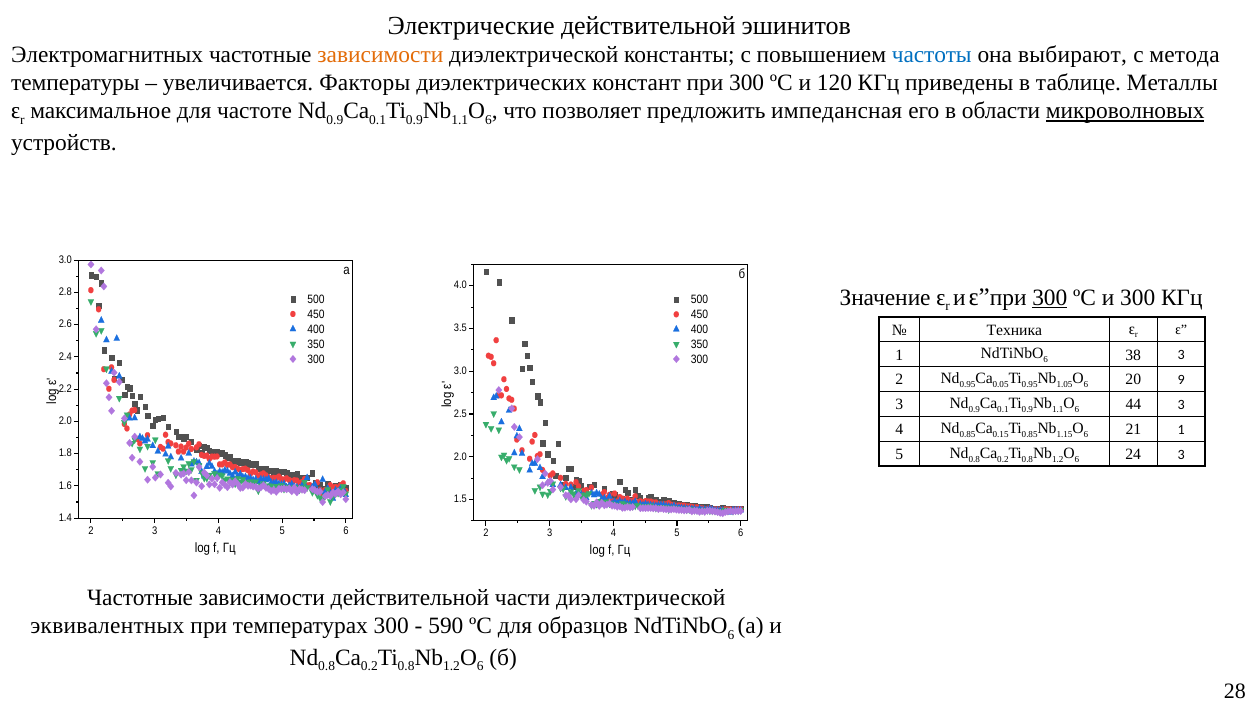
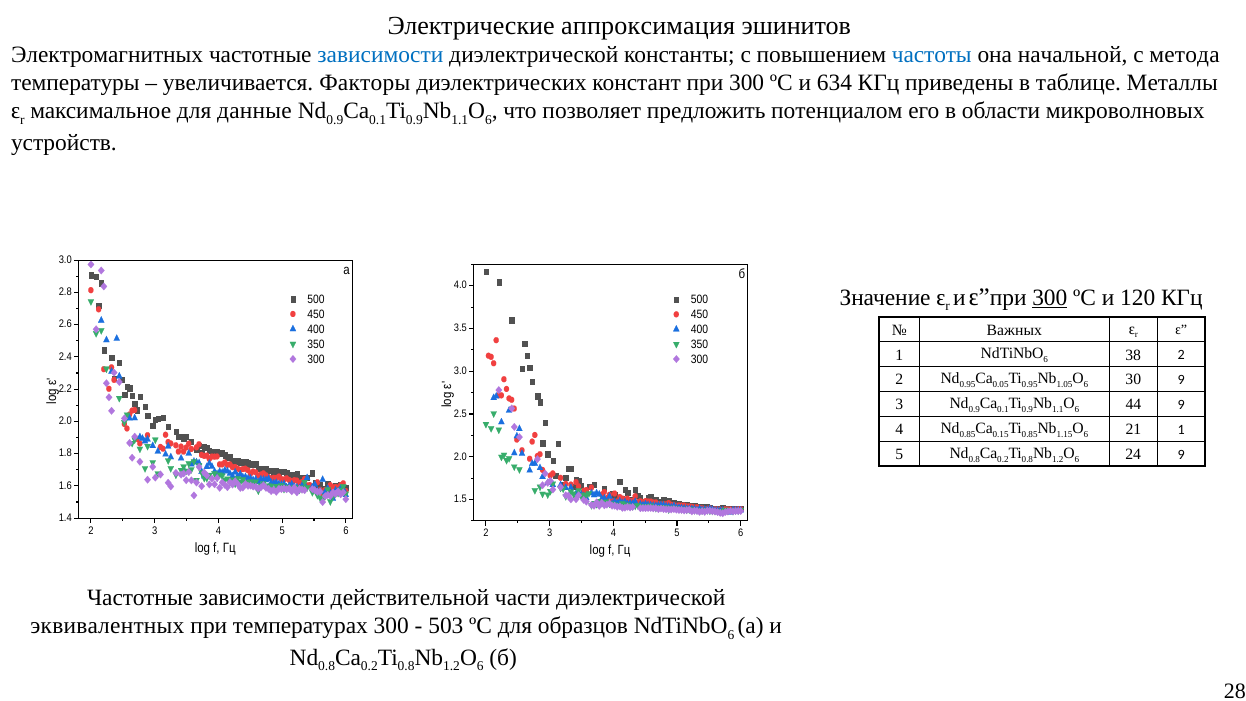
Электрические действительной: действительной -> аппроксимация
зависимости at (380, 55) colour: orange -> blue
выбирают: выбирают -> начальной
120: 120 -> 634
частоте: частоте -> данные
импедансная: импедансная -> потенциалом
микроволновых underline: present -> none
и 300: 300 -> 120
Техника: Техника -> Важных
38 3: 3 -> 2
20: 20 -> 30
44 3: 3 -> 9
24 3: 3 -> 9
590: 590 -> 503
